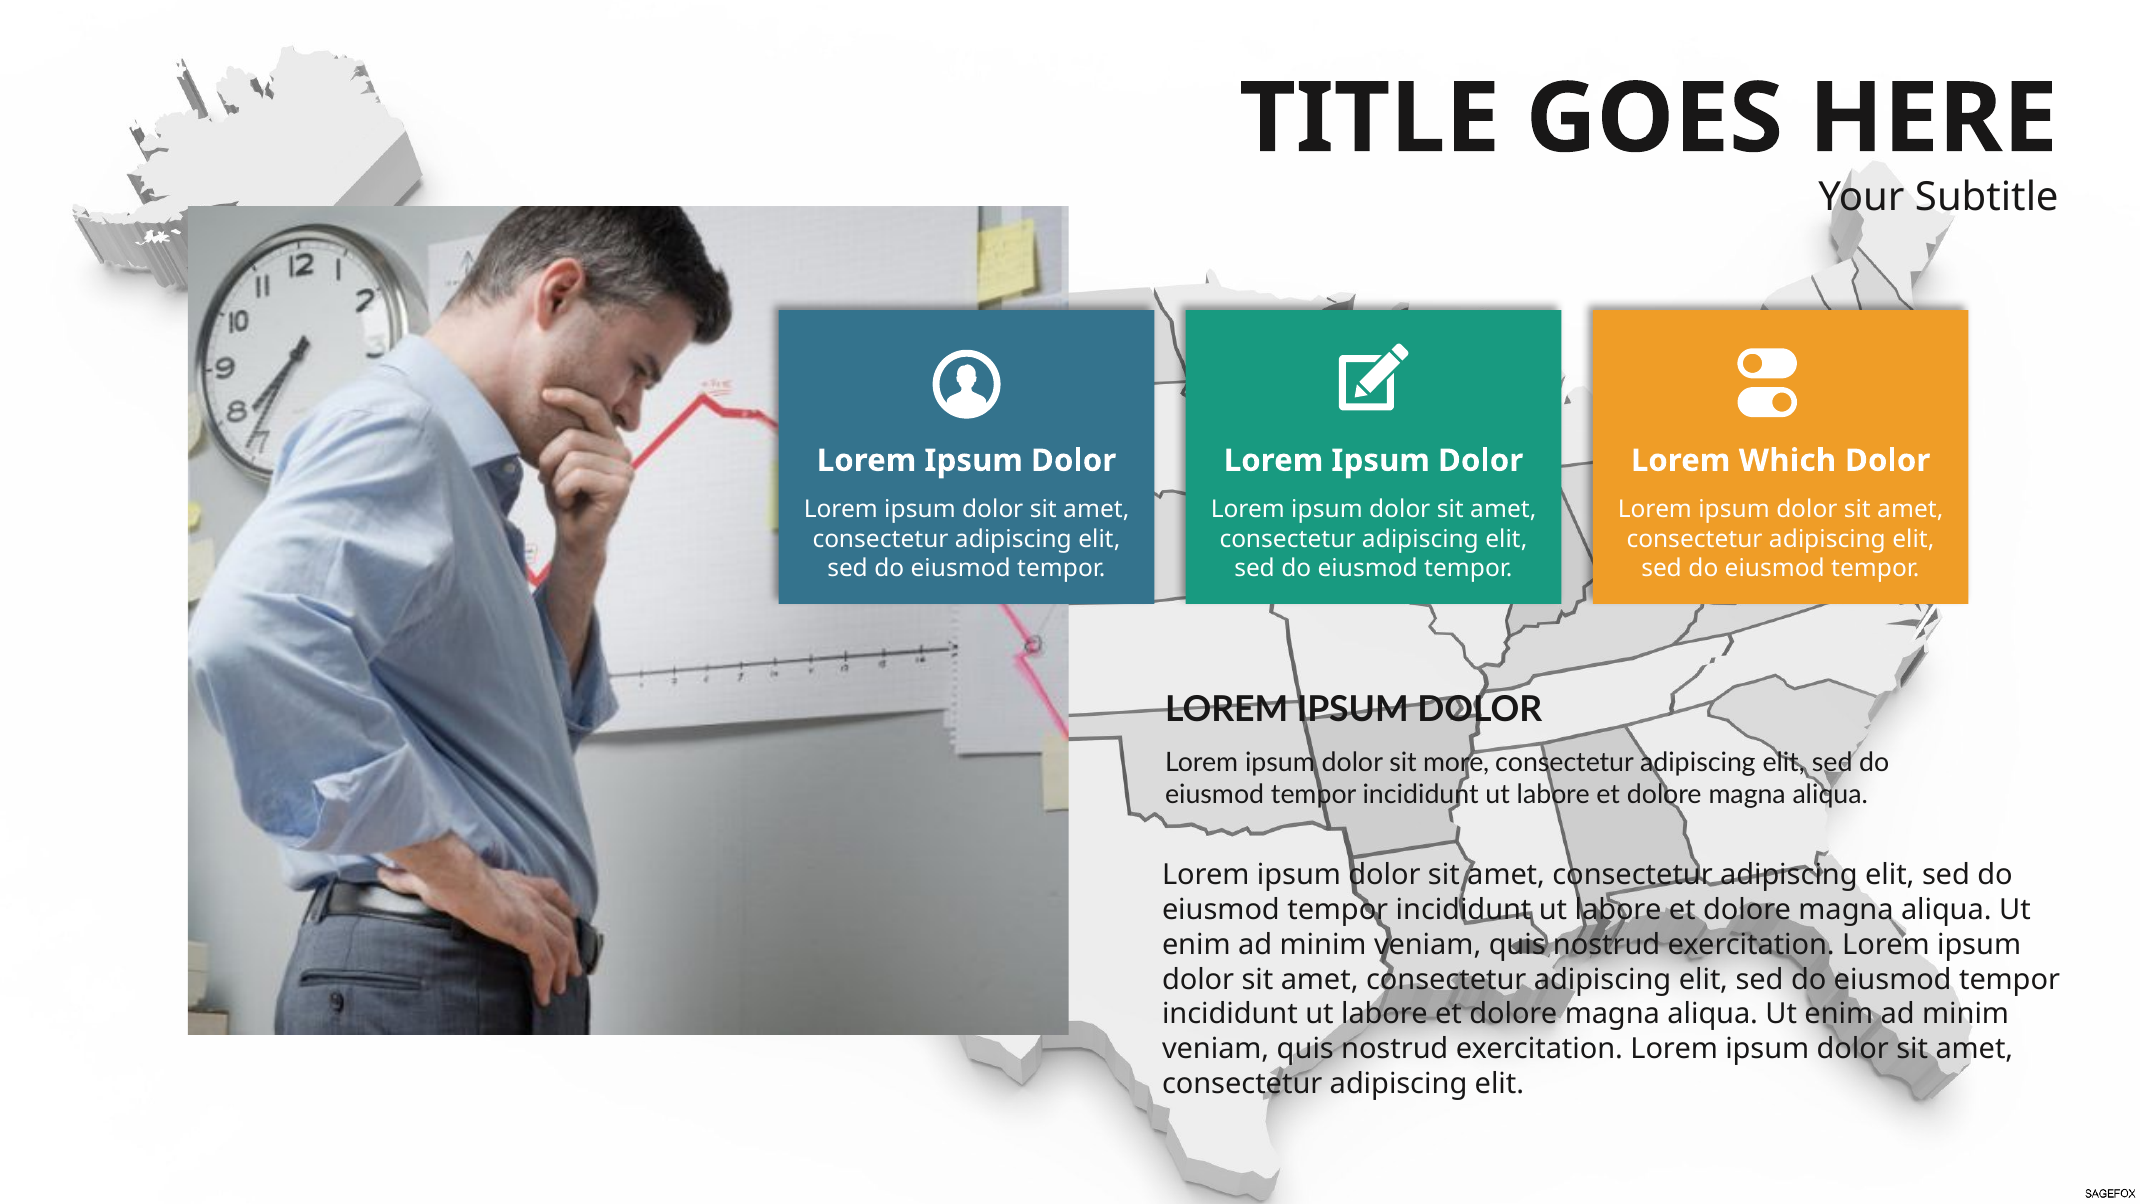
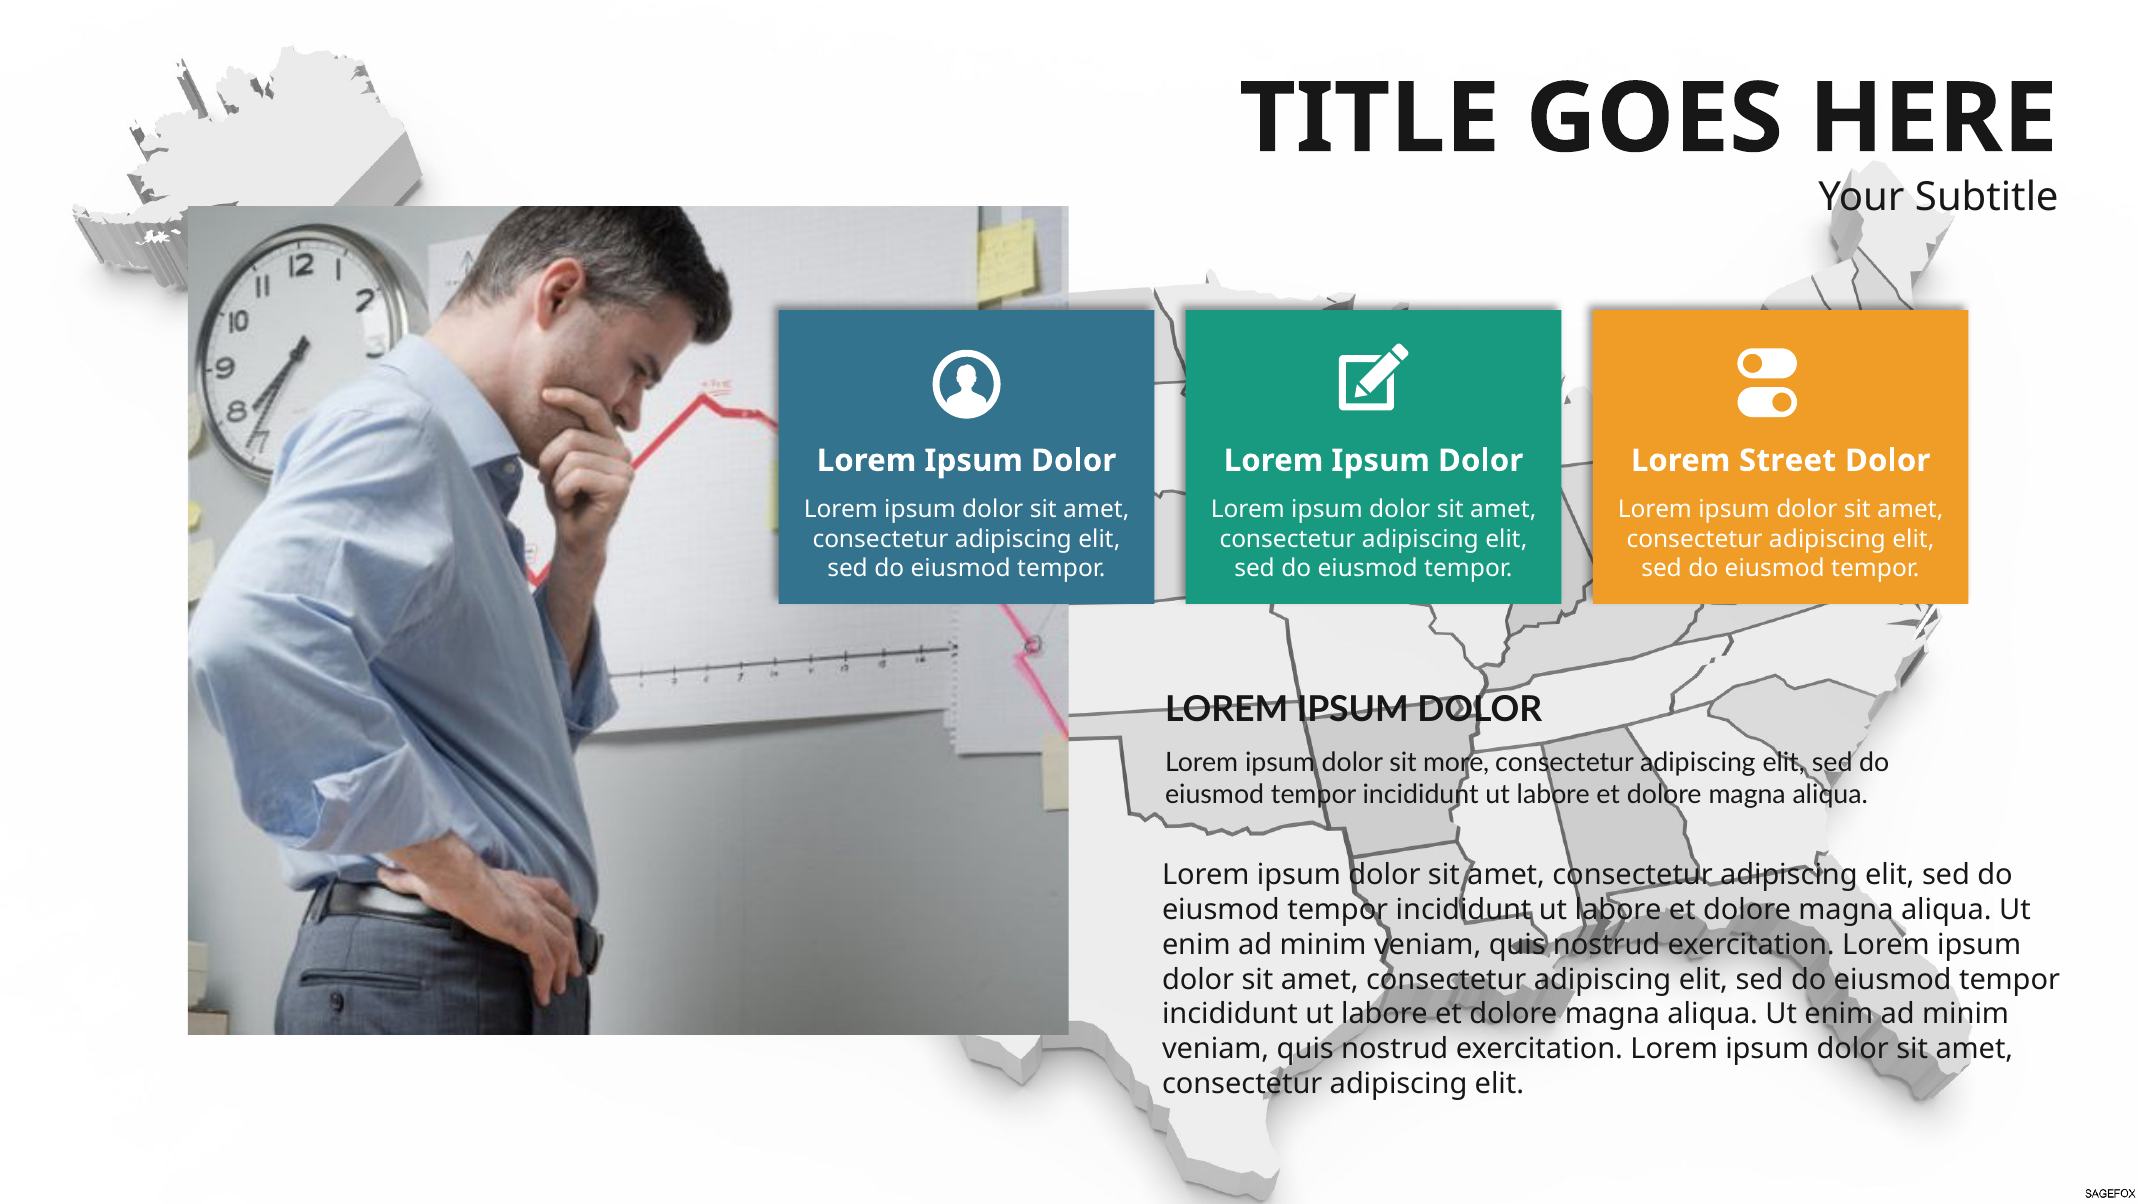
Which: Which -> Street
